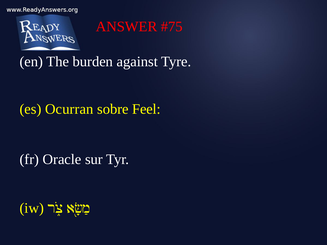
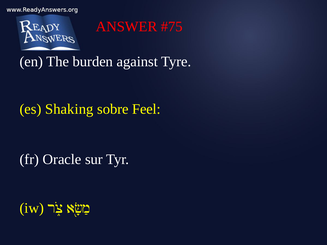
Ocurran: Ocurran -> Shaking
